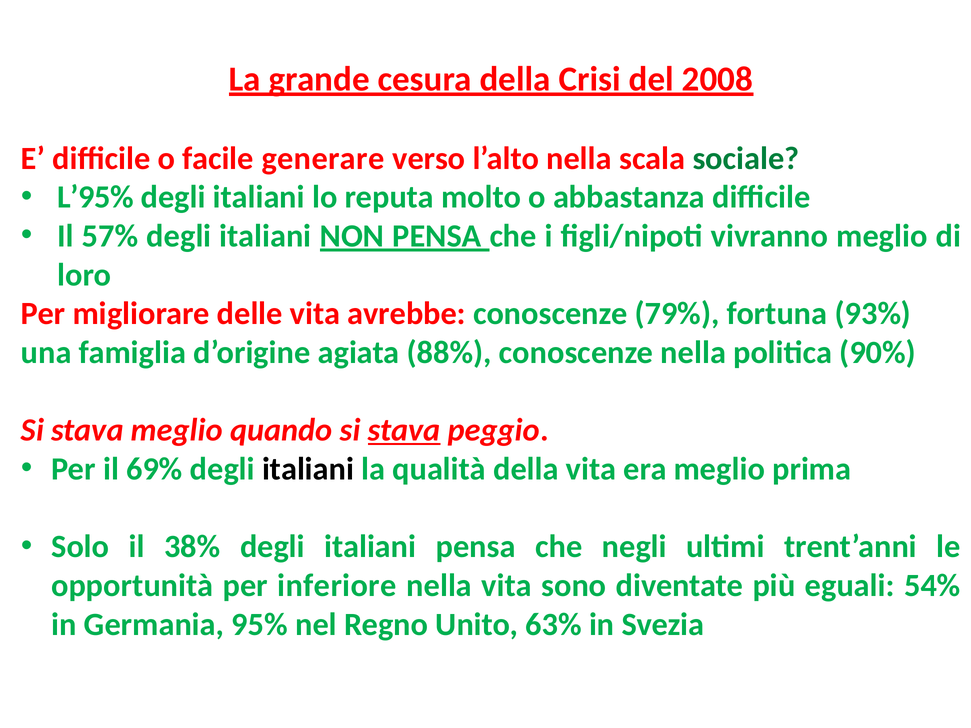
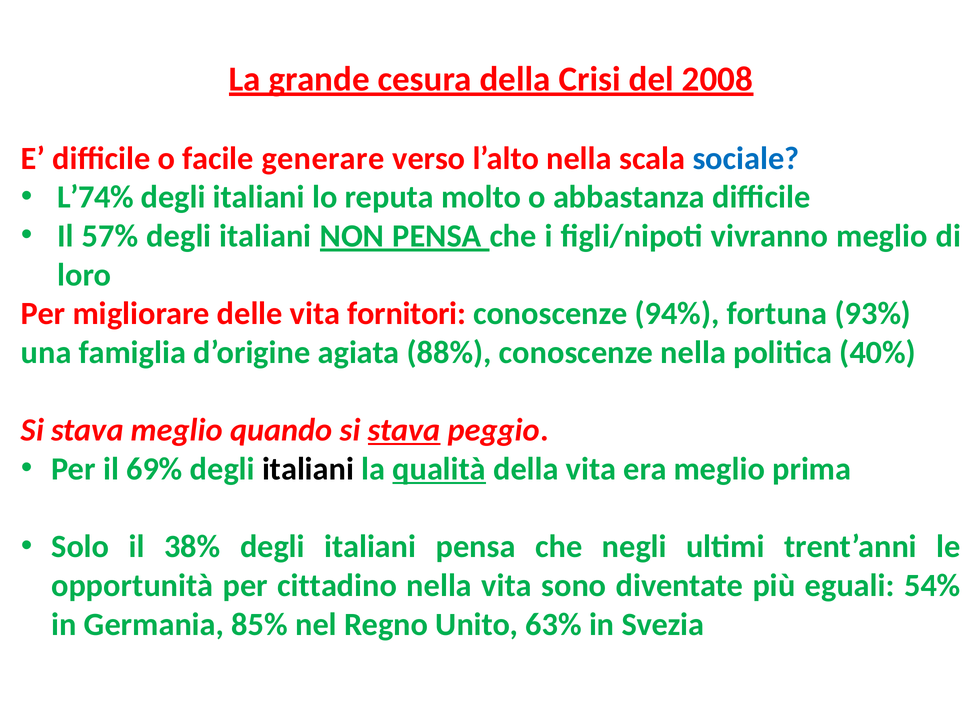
sociale colour: green -> blue
L’95%: L’95% -> L’74%
avrebbe: avrebbe -> fornitori
79%: 79% -> 94%
90%: 90% -> 40%
qualità underline: none -> present
inferiore: inferiore -> cittadino
95%: 95% -> 85%
